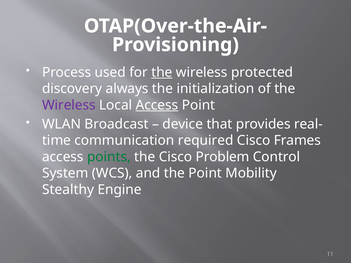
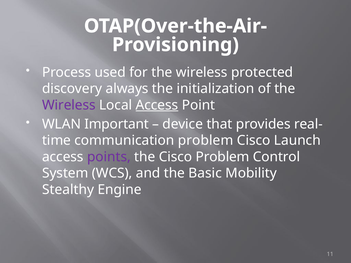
the at (162, 72) underline: present -> none
Broadcast: Broadcast -> Important
communication required: required -> problem
Frames: Frames -> Launch
points colour: green -> purple
the Point: Point -> Basic
